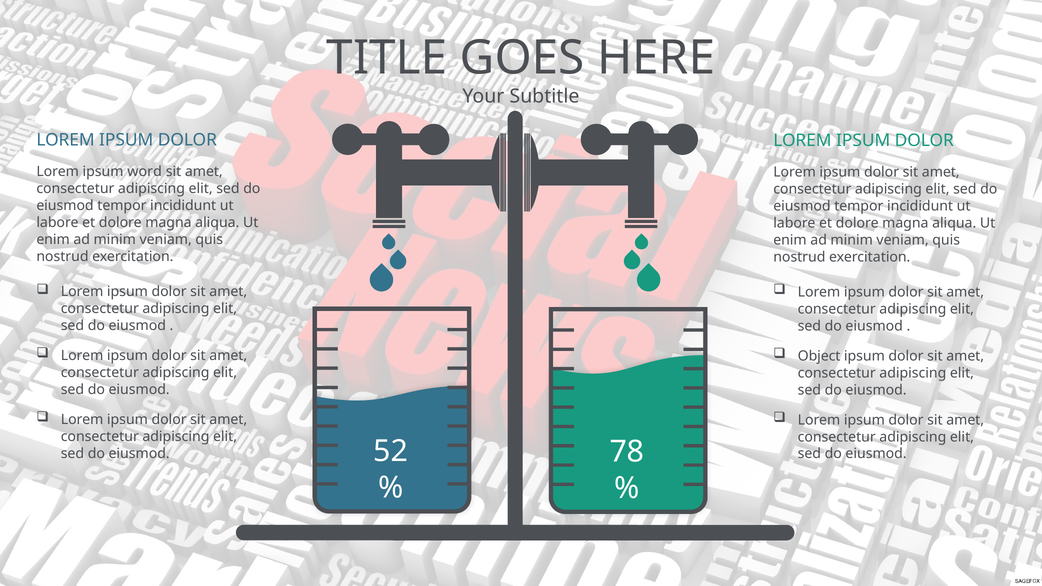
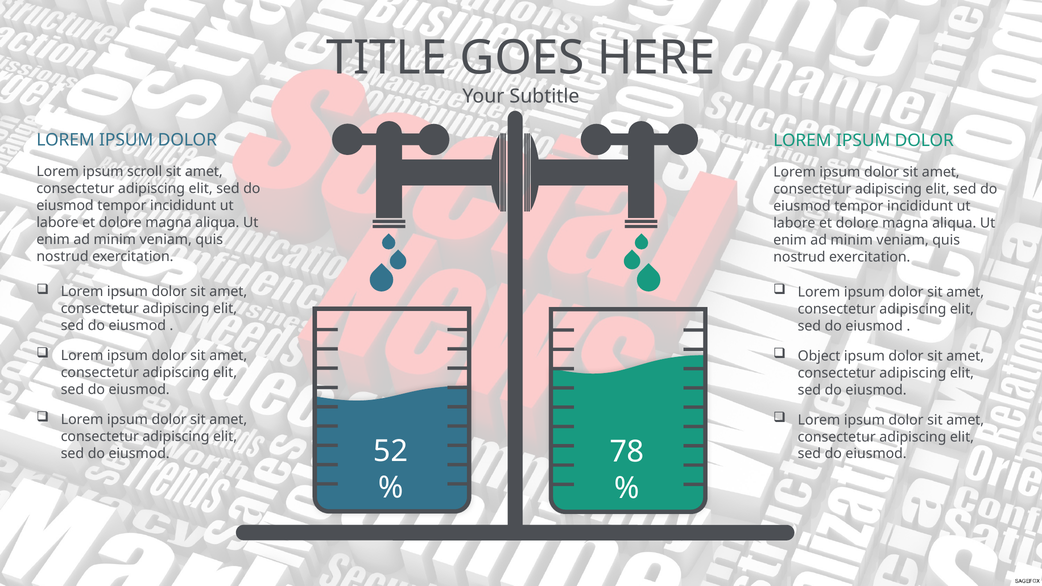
word: word -> scroll
